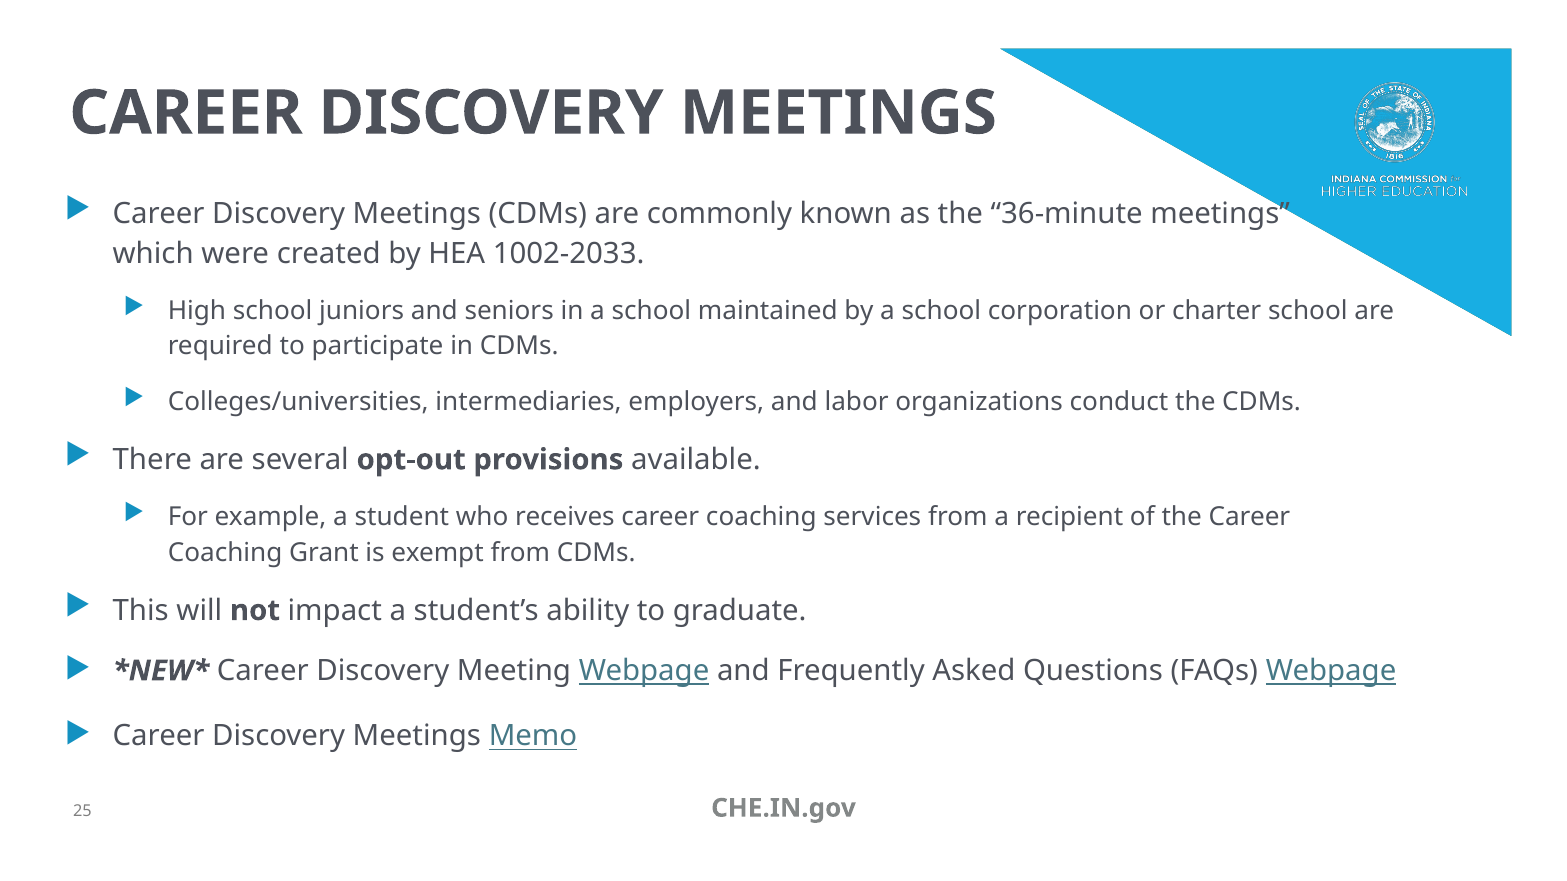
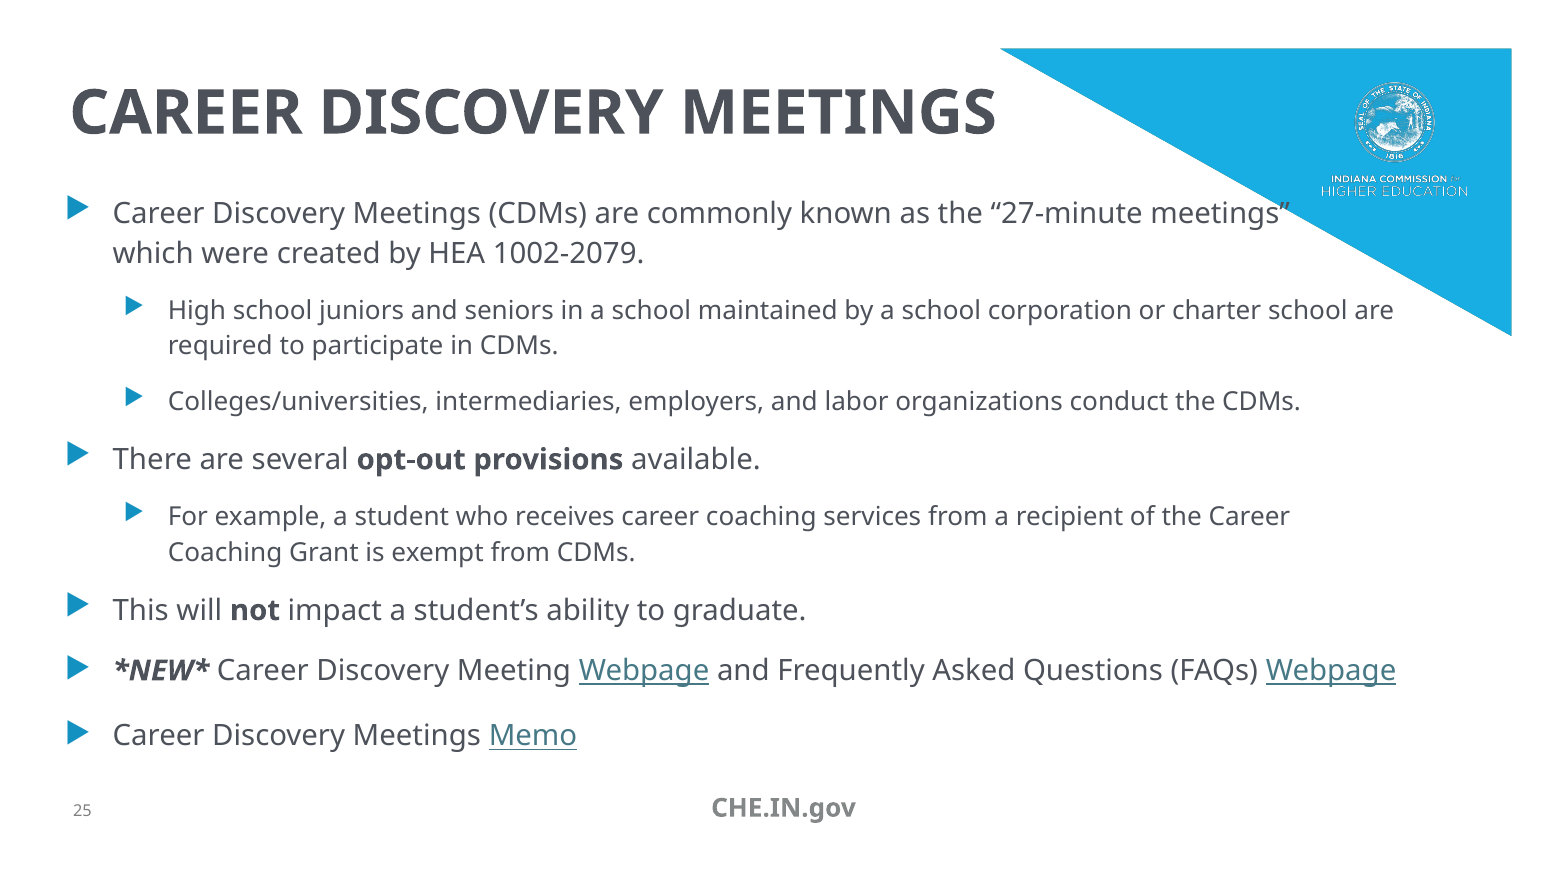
36-minute: 36-minute -> 27-minute
1002-2033: 1002-2033 -> 1002-2079
